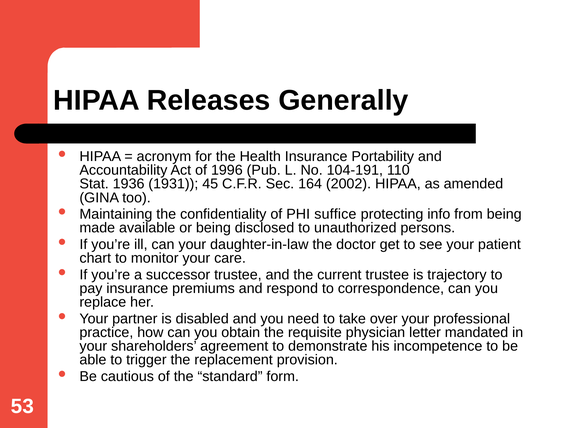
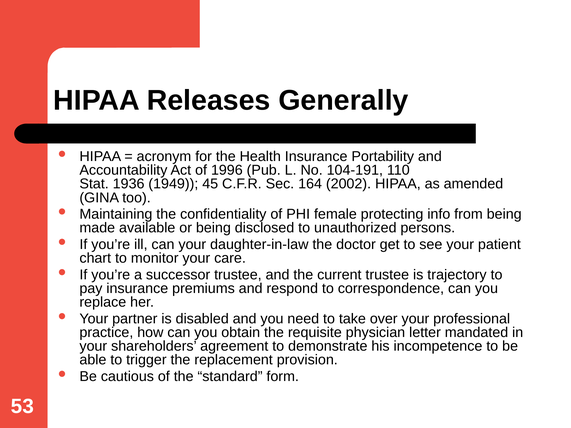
1931: 1931 -> 1949
suffice: suffice -> female
